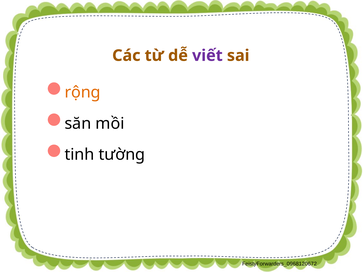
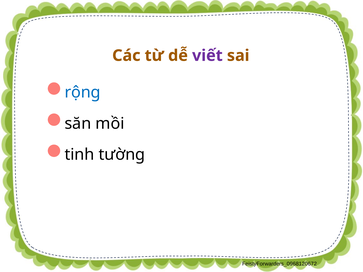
rộng colour: orange -> blue
